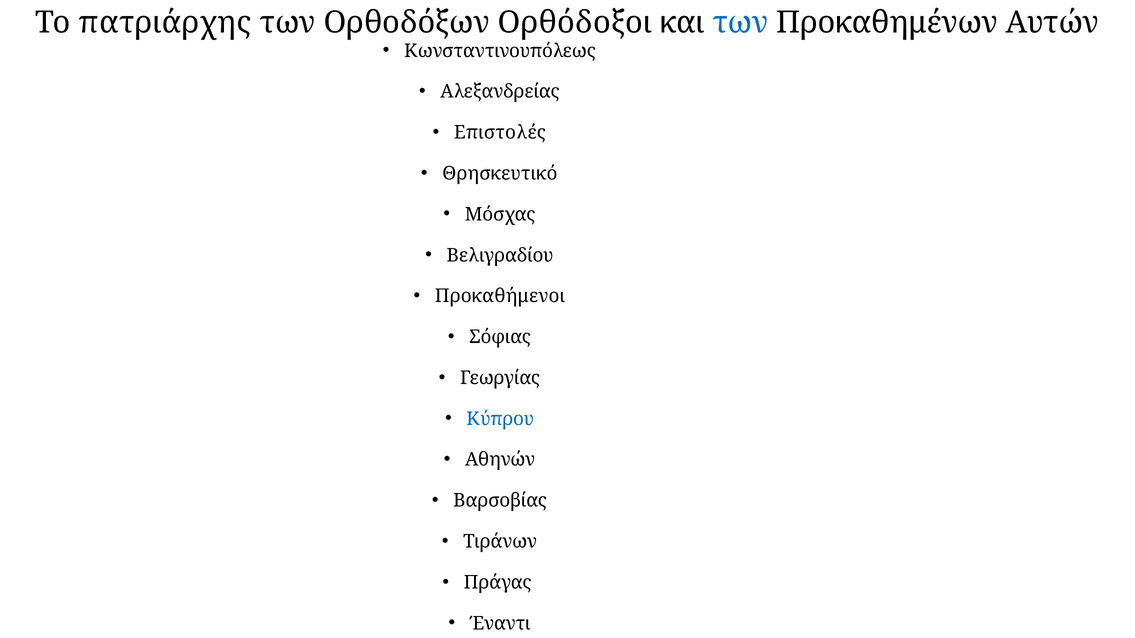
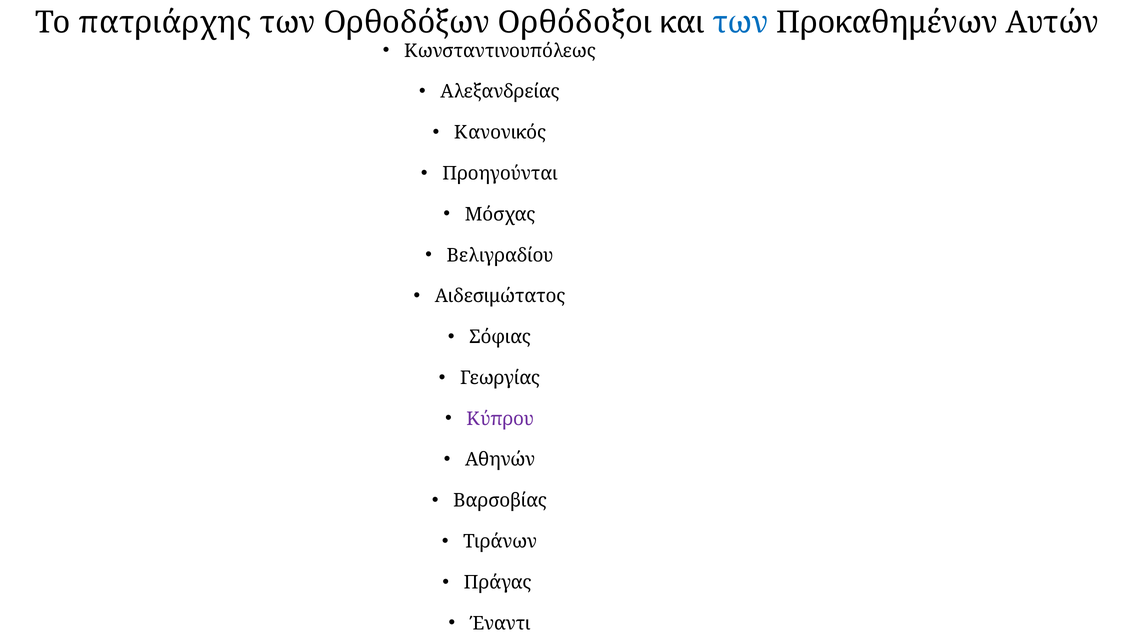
Επιστολές: Επιστολές -> Κανονικός
Θρησκευτικό: Θρησκευτικό -> Προηγούνται
Προκαθήμενοι: Προκαθήμενοι -> Αιδεσιμώτατος
Κύπρου colour: blue -> purple
